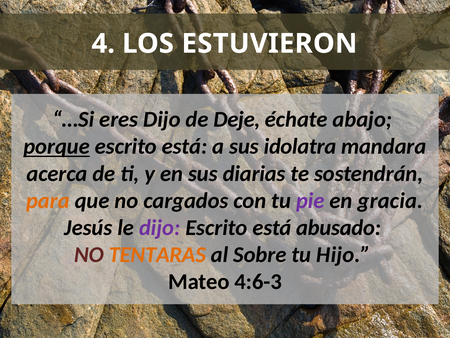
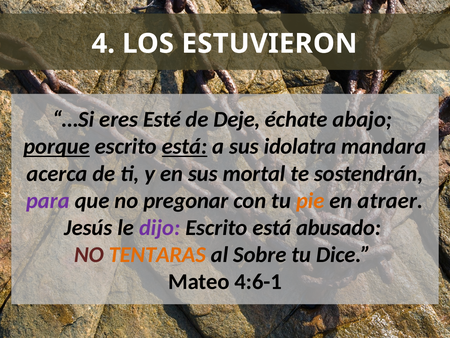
eres Dijo: Dijo -> Esté
está at (185, 146) underline: none -> present
diarias: diarias -> mortal
para colour: orange -> purple
cargados: cargados -> pregonar
pie colour: purple -> orange
gracia: gracia -> atraer
Hijo: Hijo -> Dice
4:6-3: 4:6-3 -> 4:6-1
